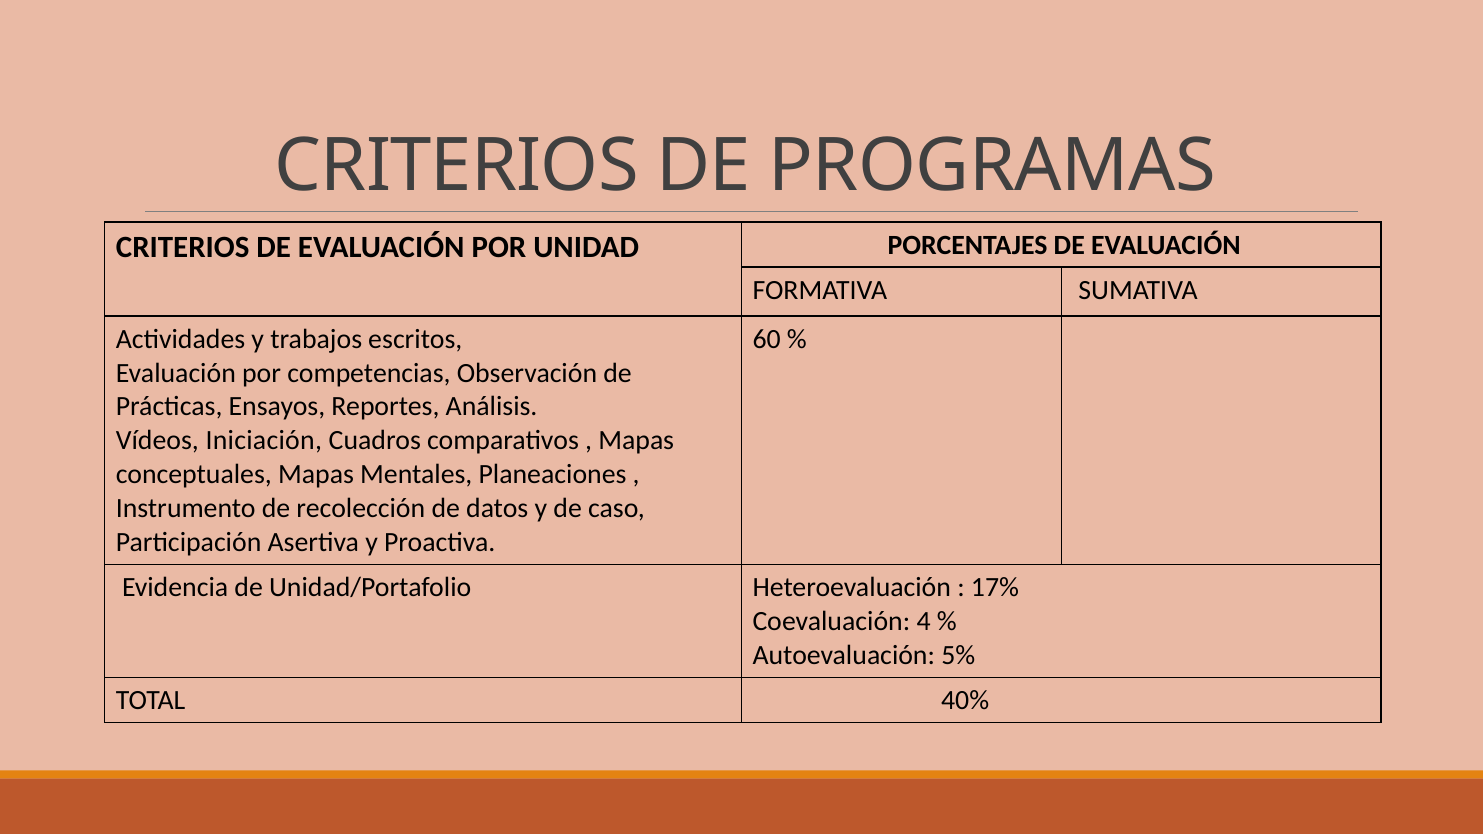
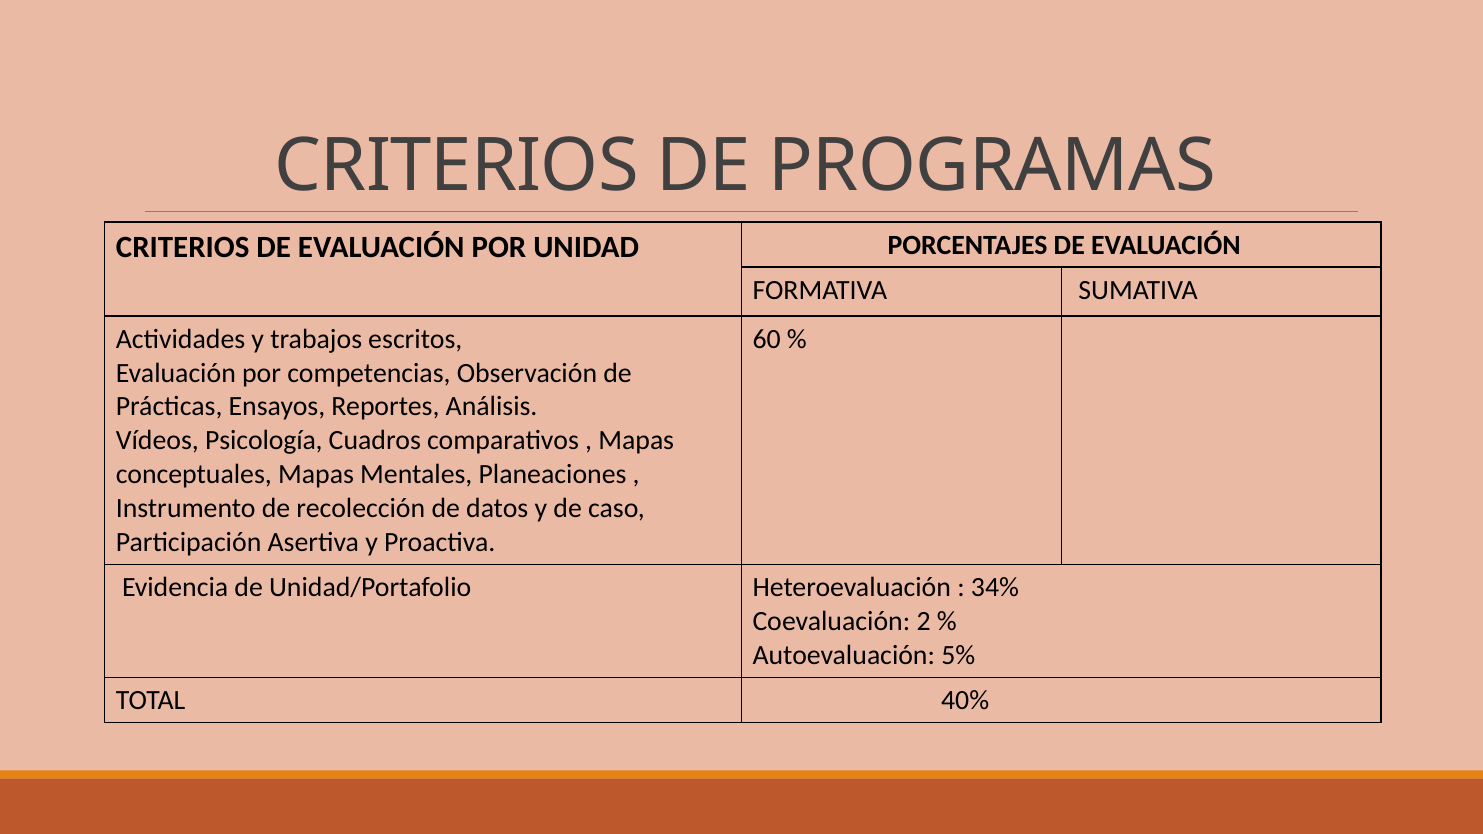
Iniciación: Iniciación -> Psicología
17%: 17% -> 34%
4: 4 -> 2
